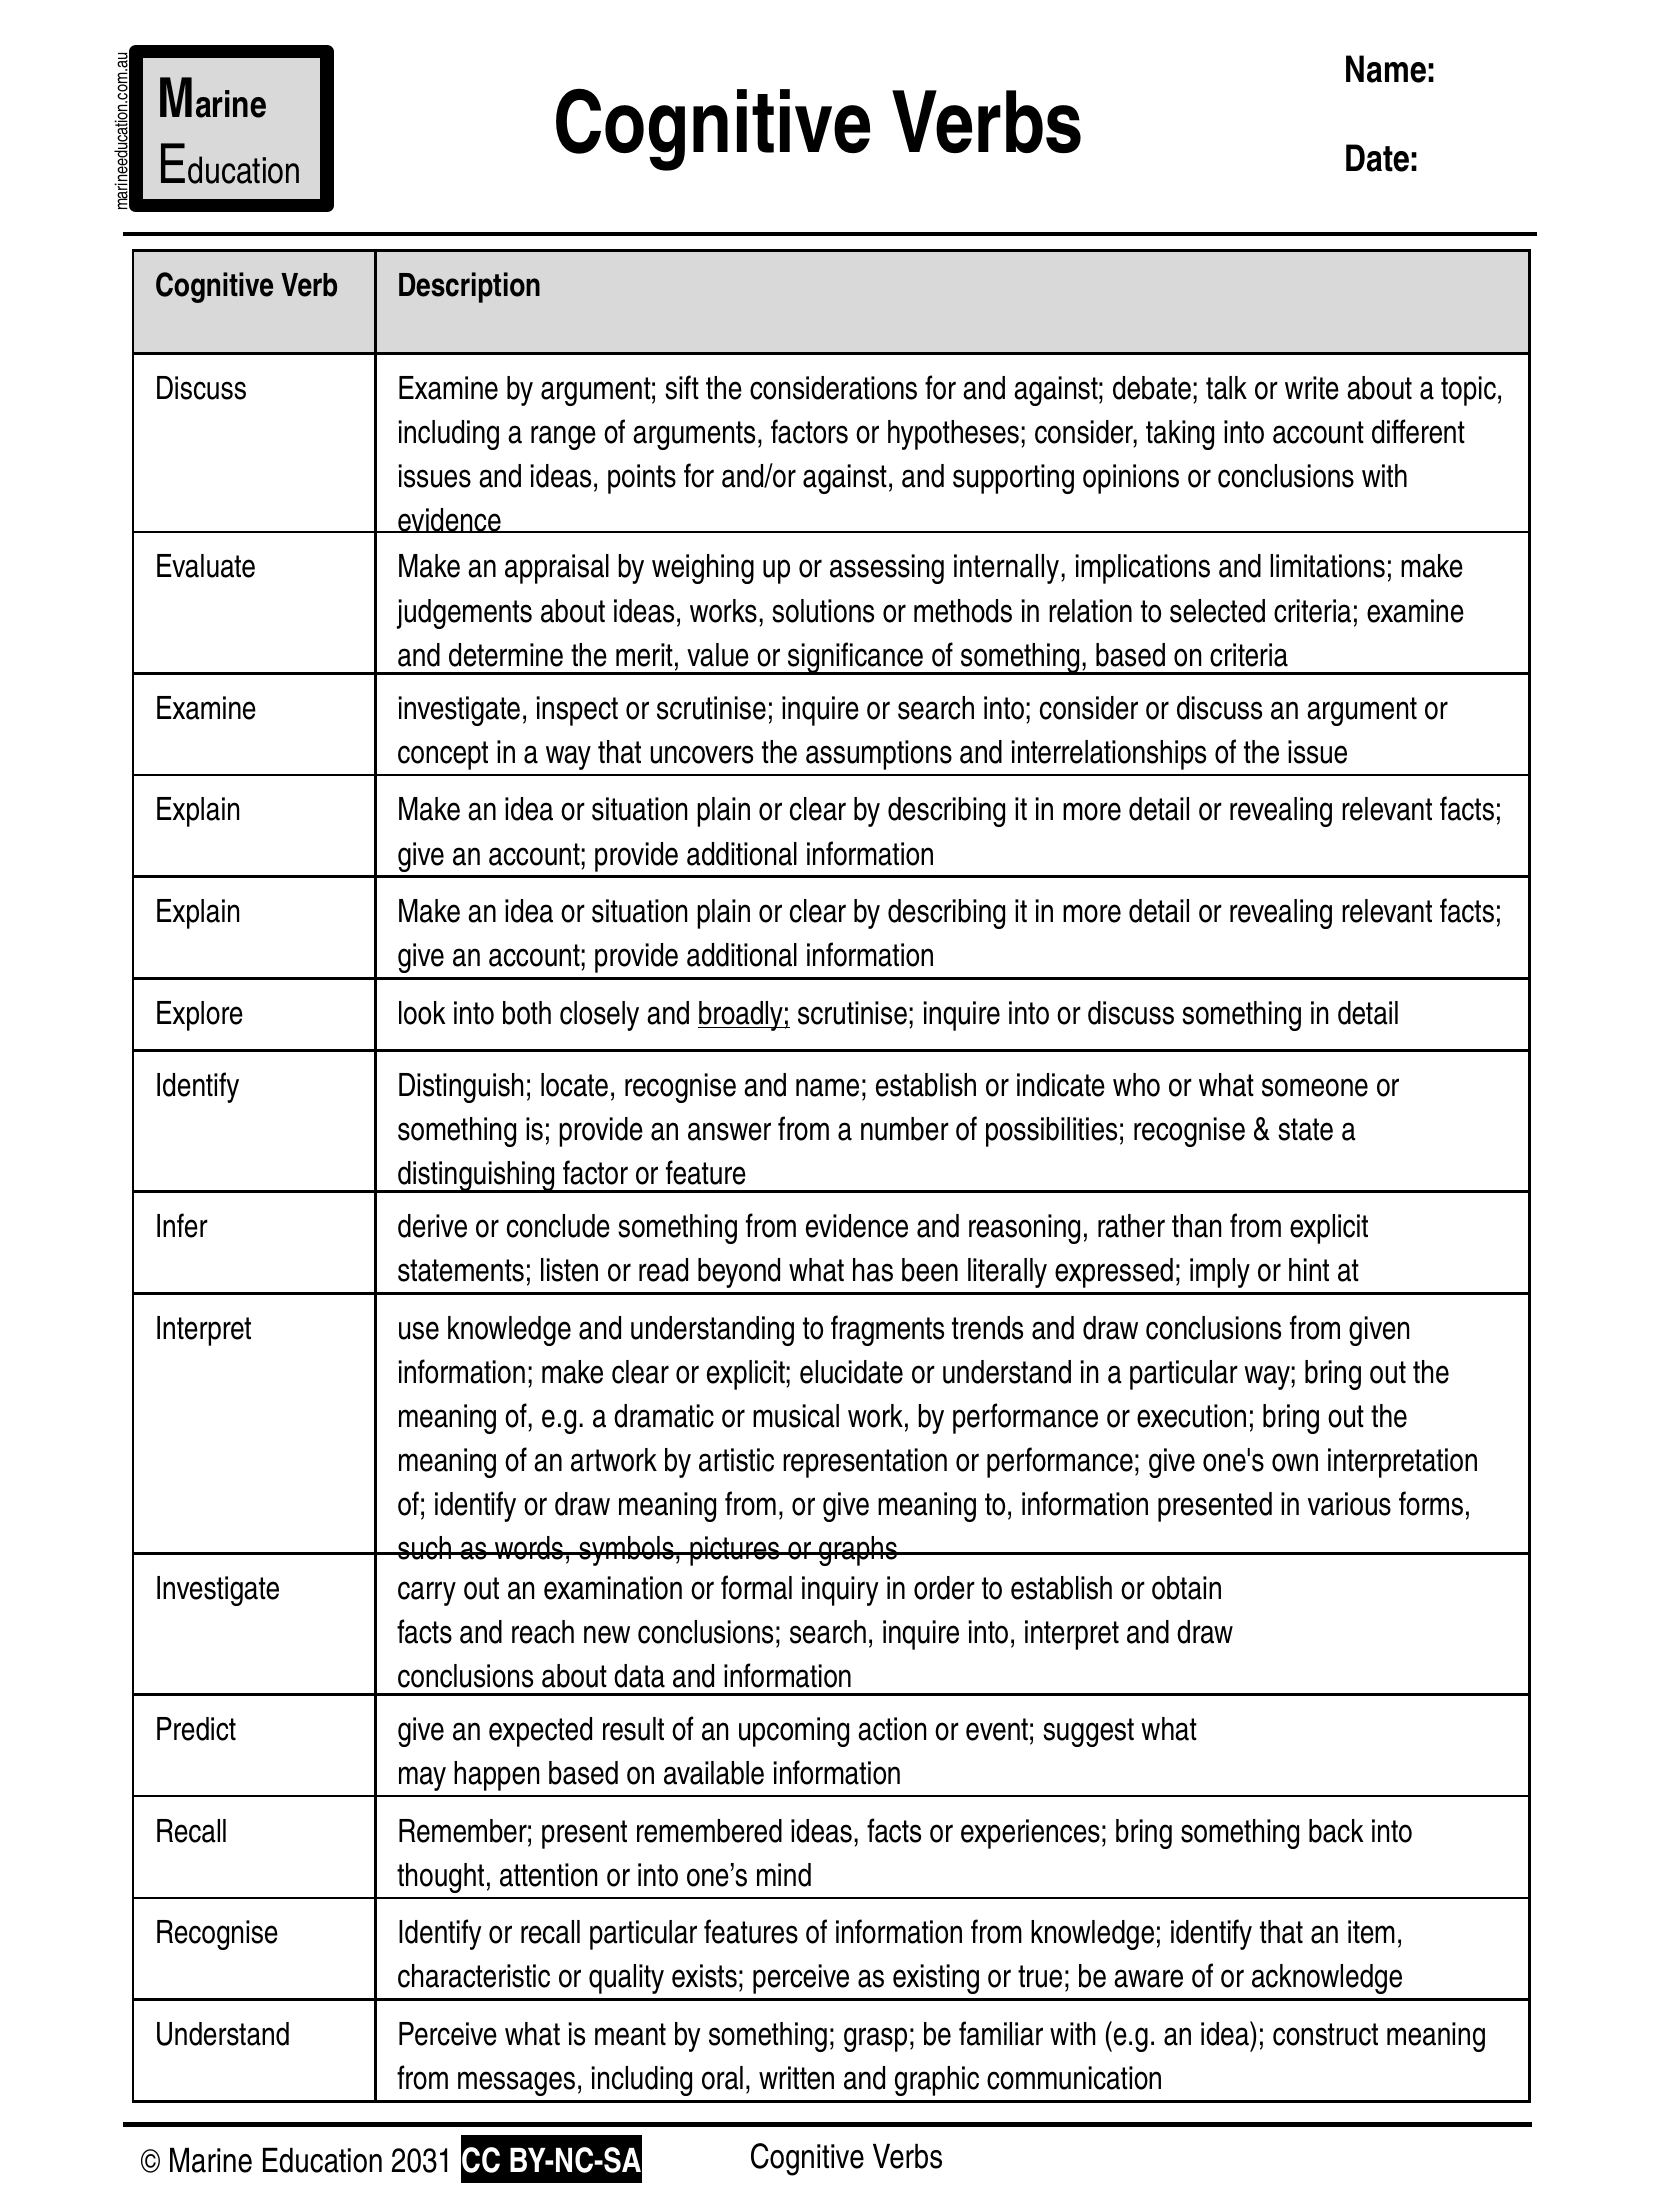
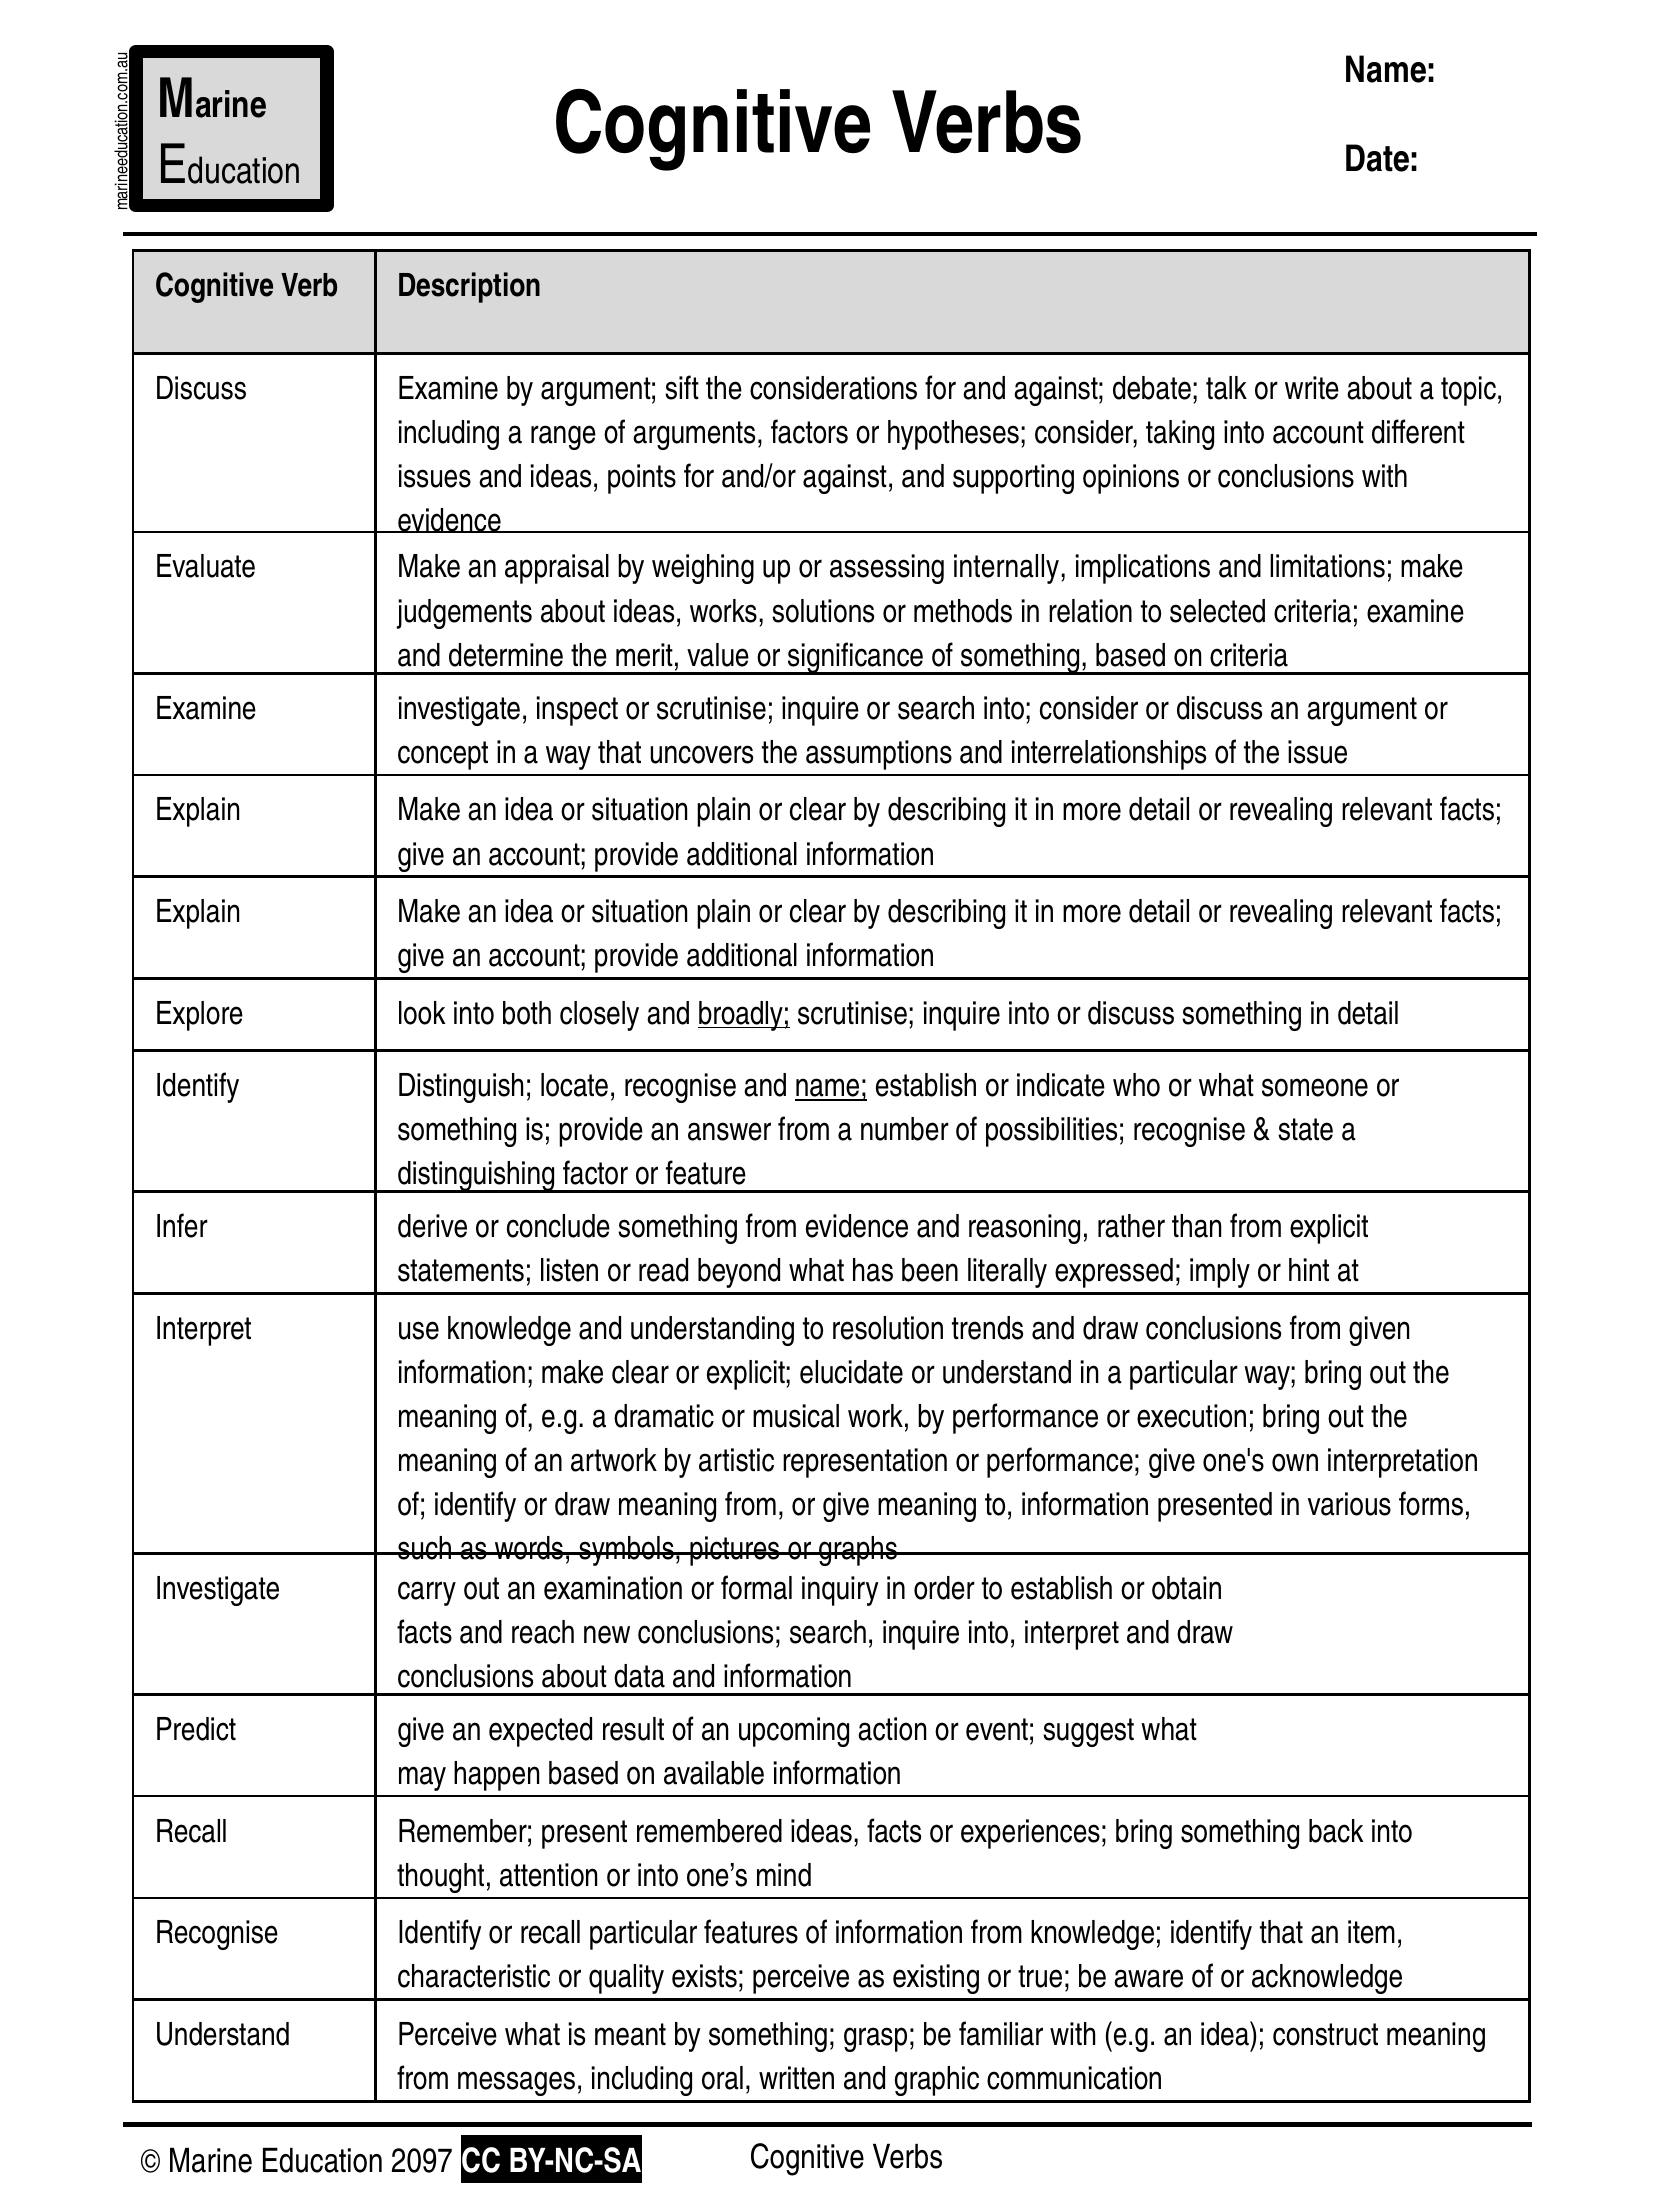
name at (831, 1085) underline: none -> present
fragments: fragments -> resolution
2031: 2031 -> 2097
